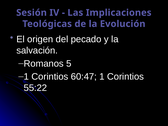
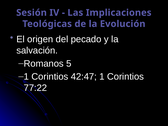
60:47: 60:47 -> 42:47
55:22: 55:22 -> 77:22
